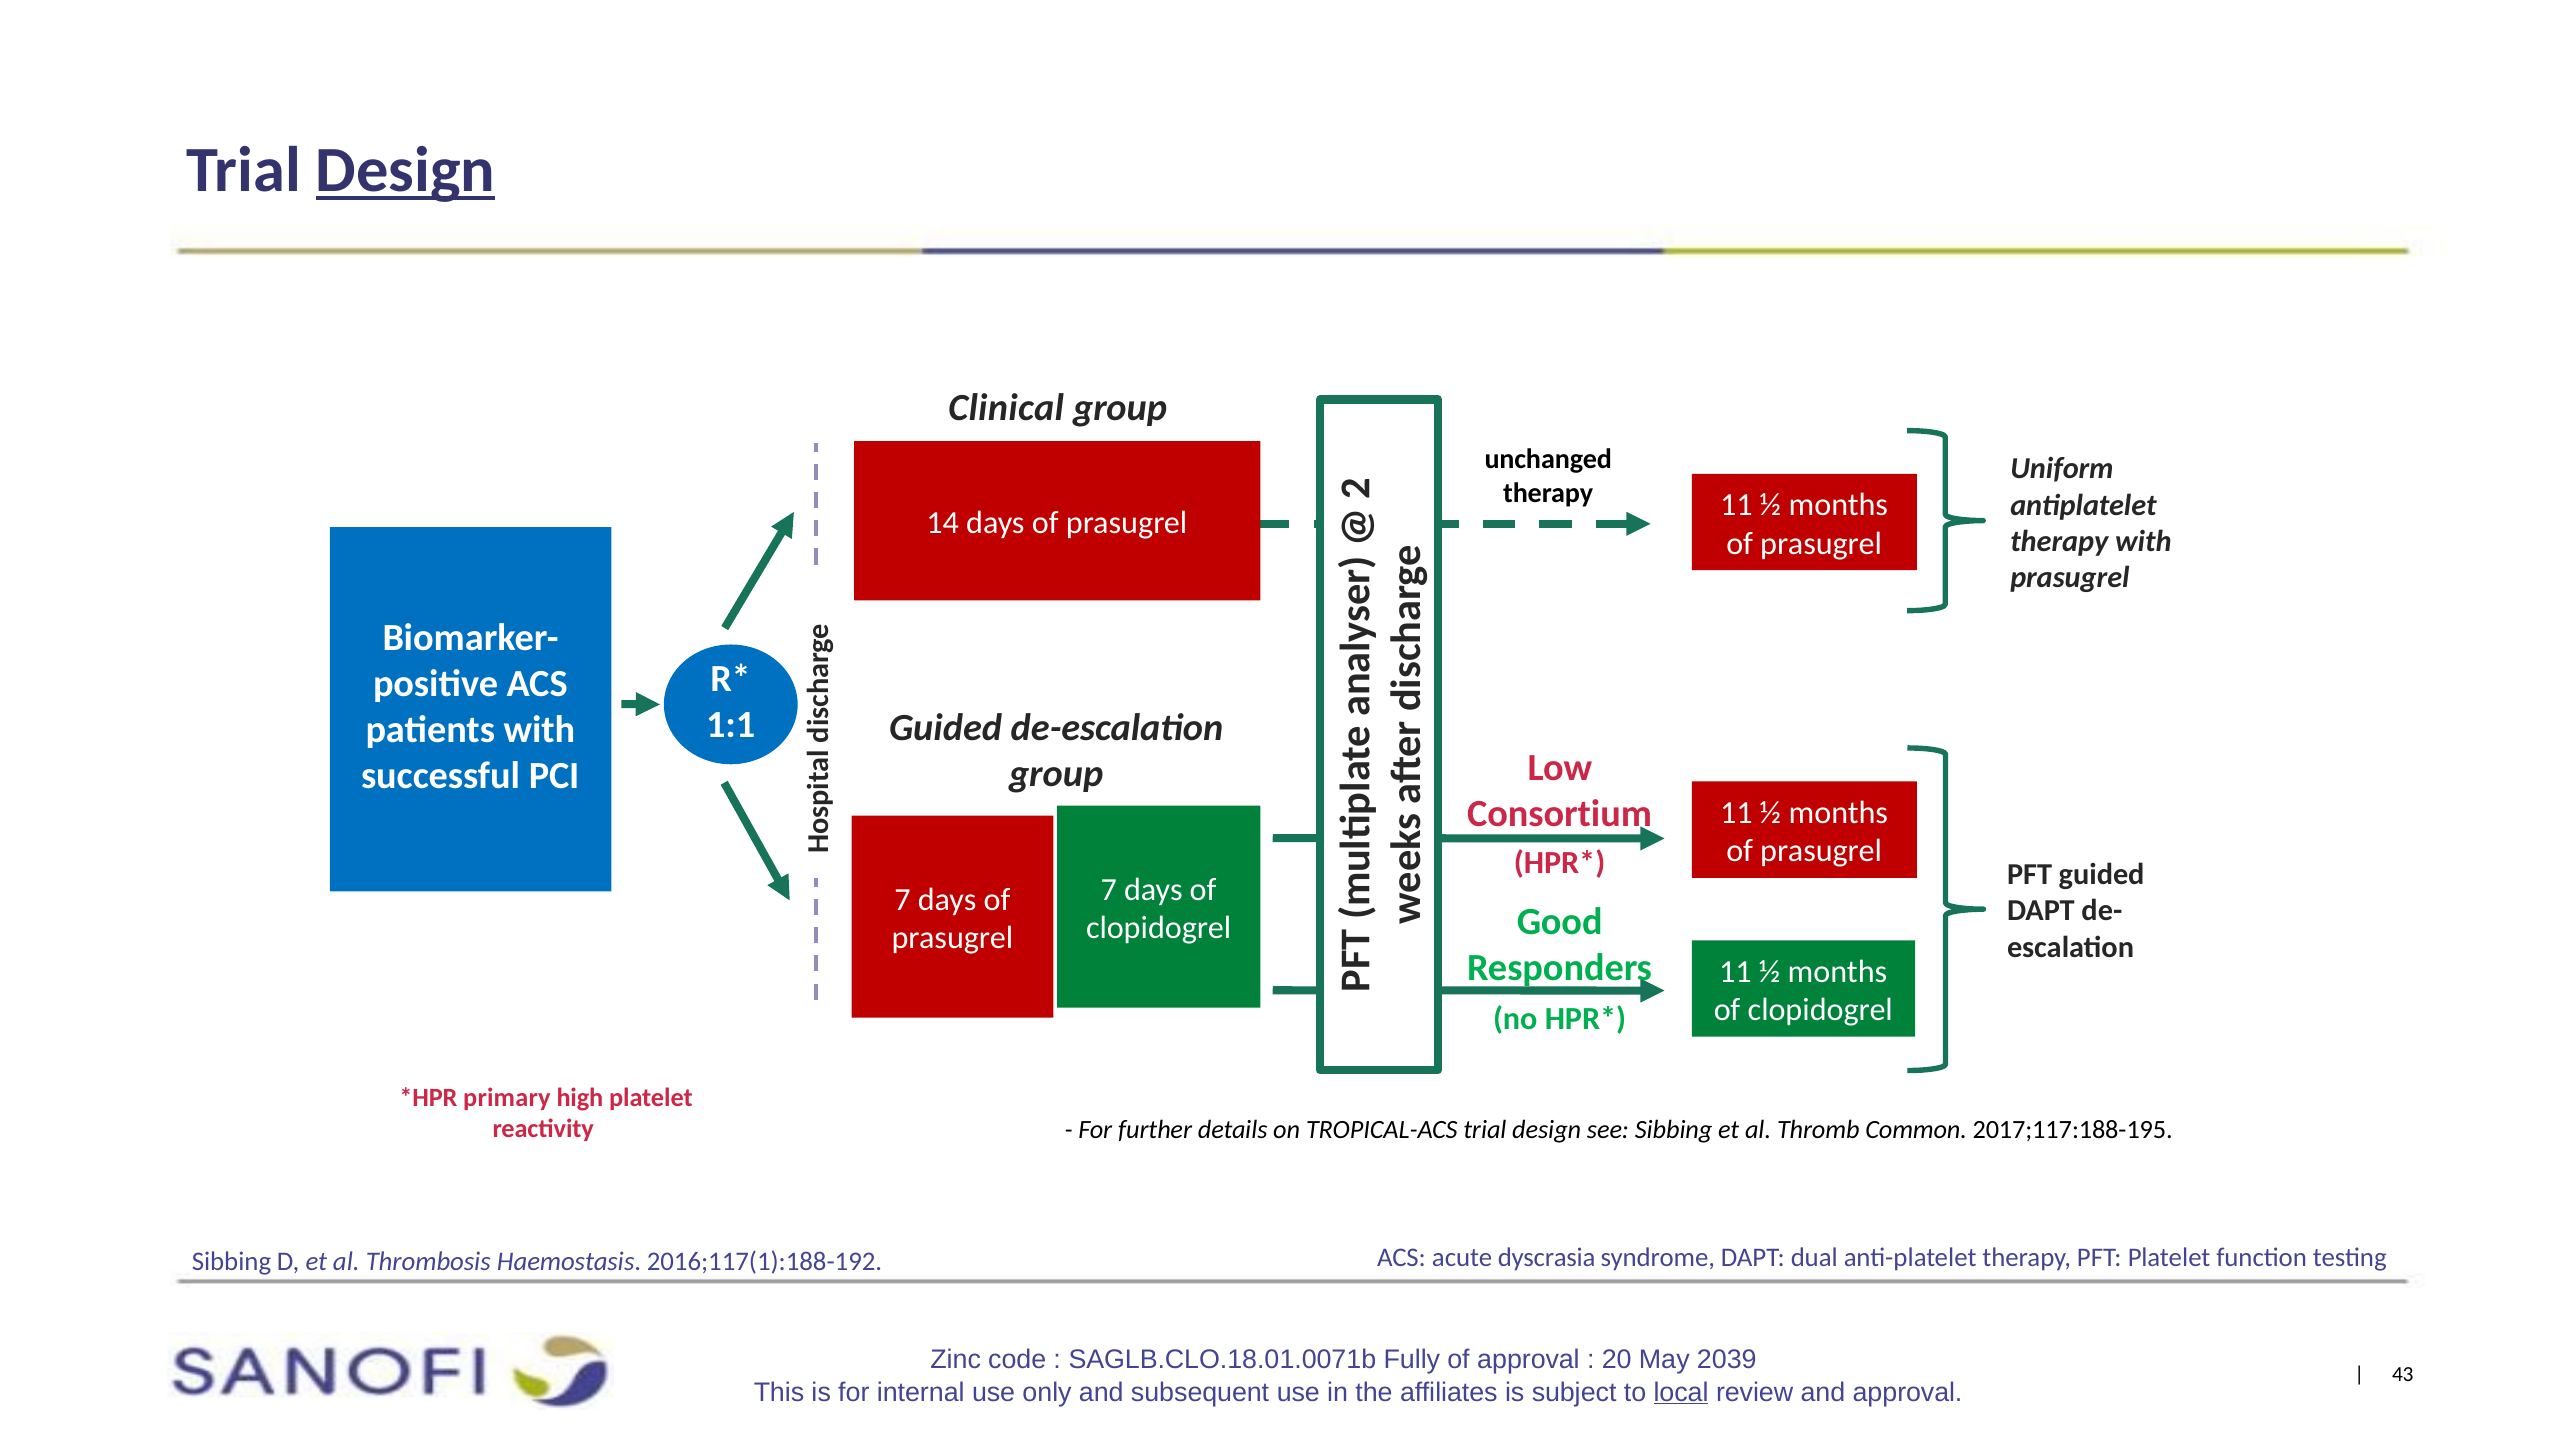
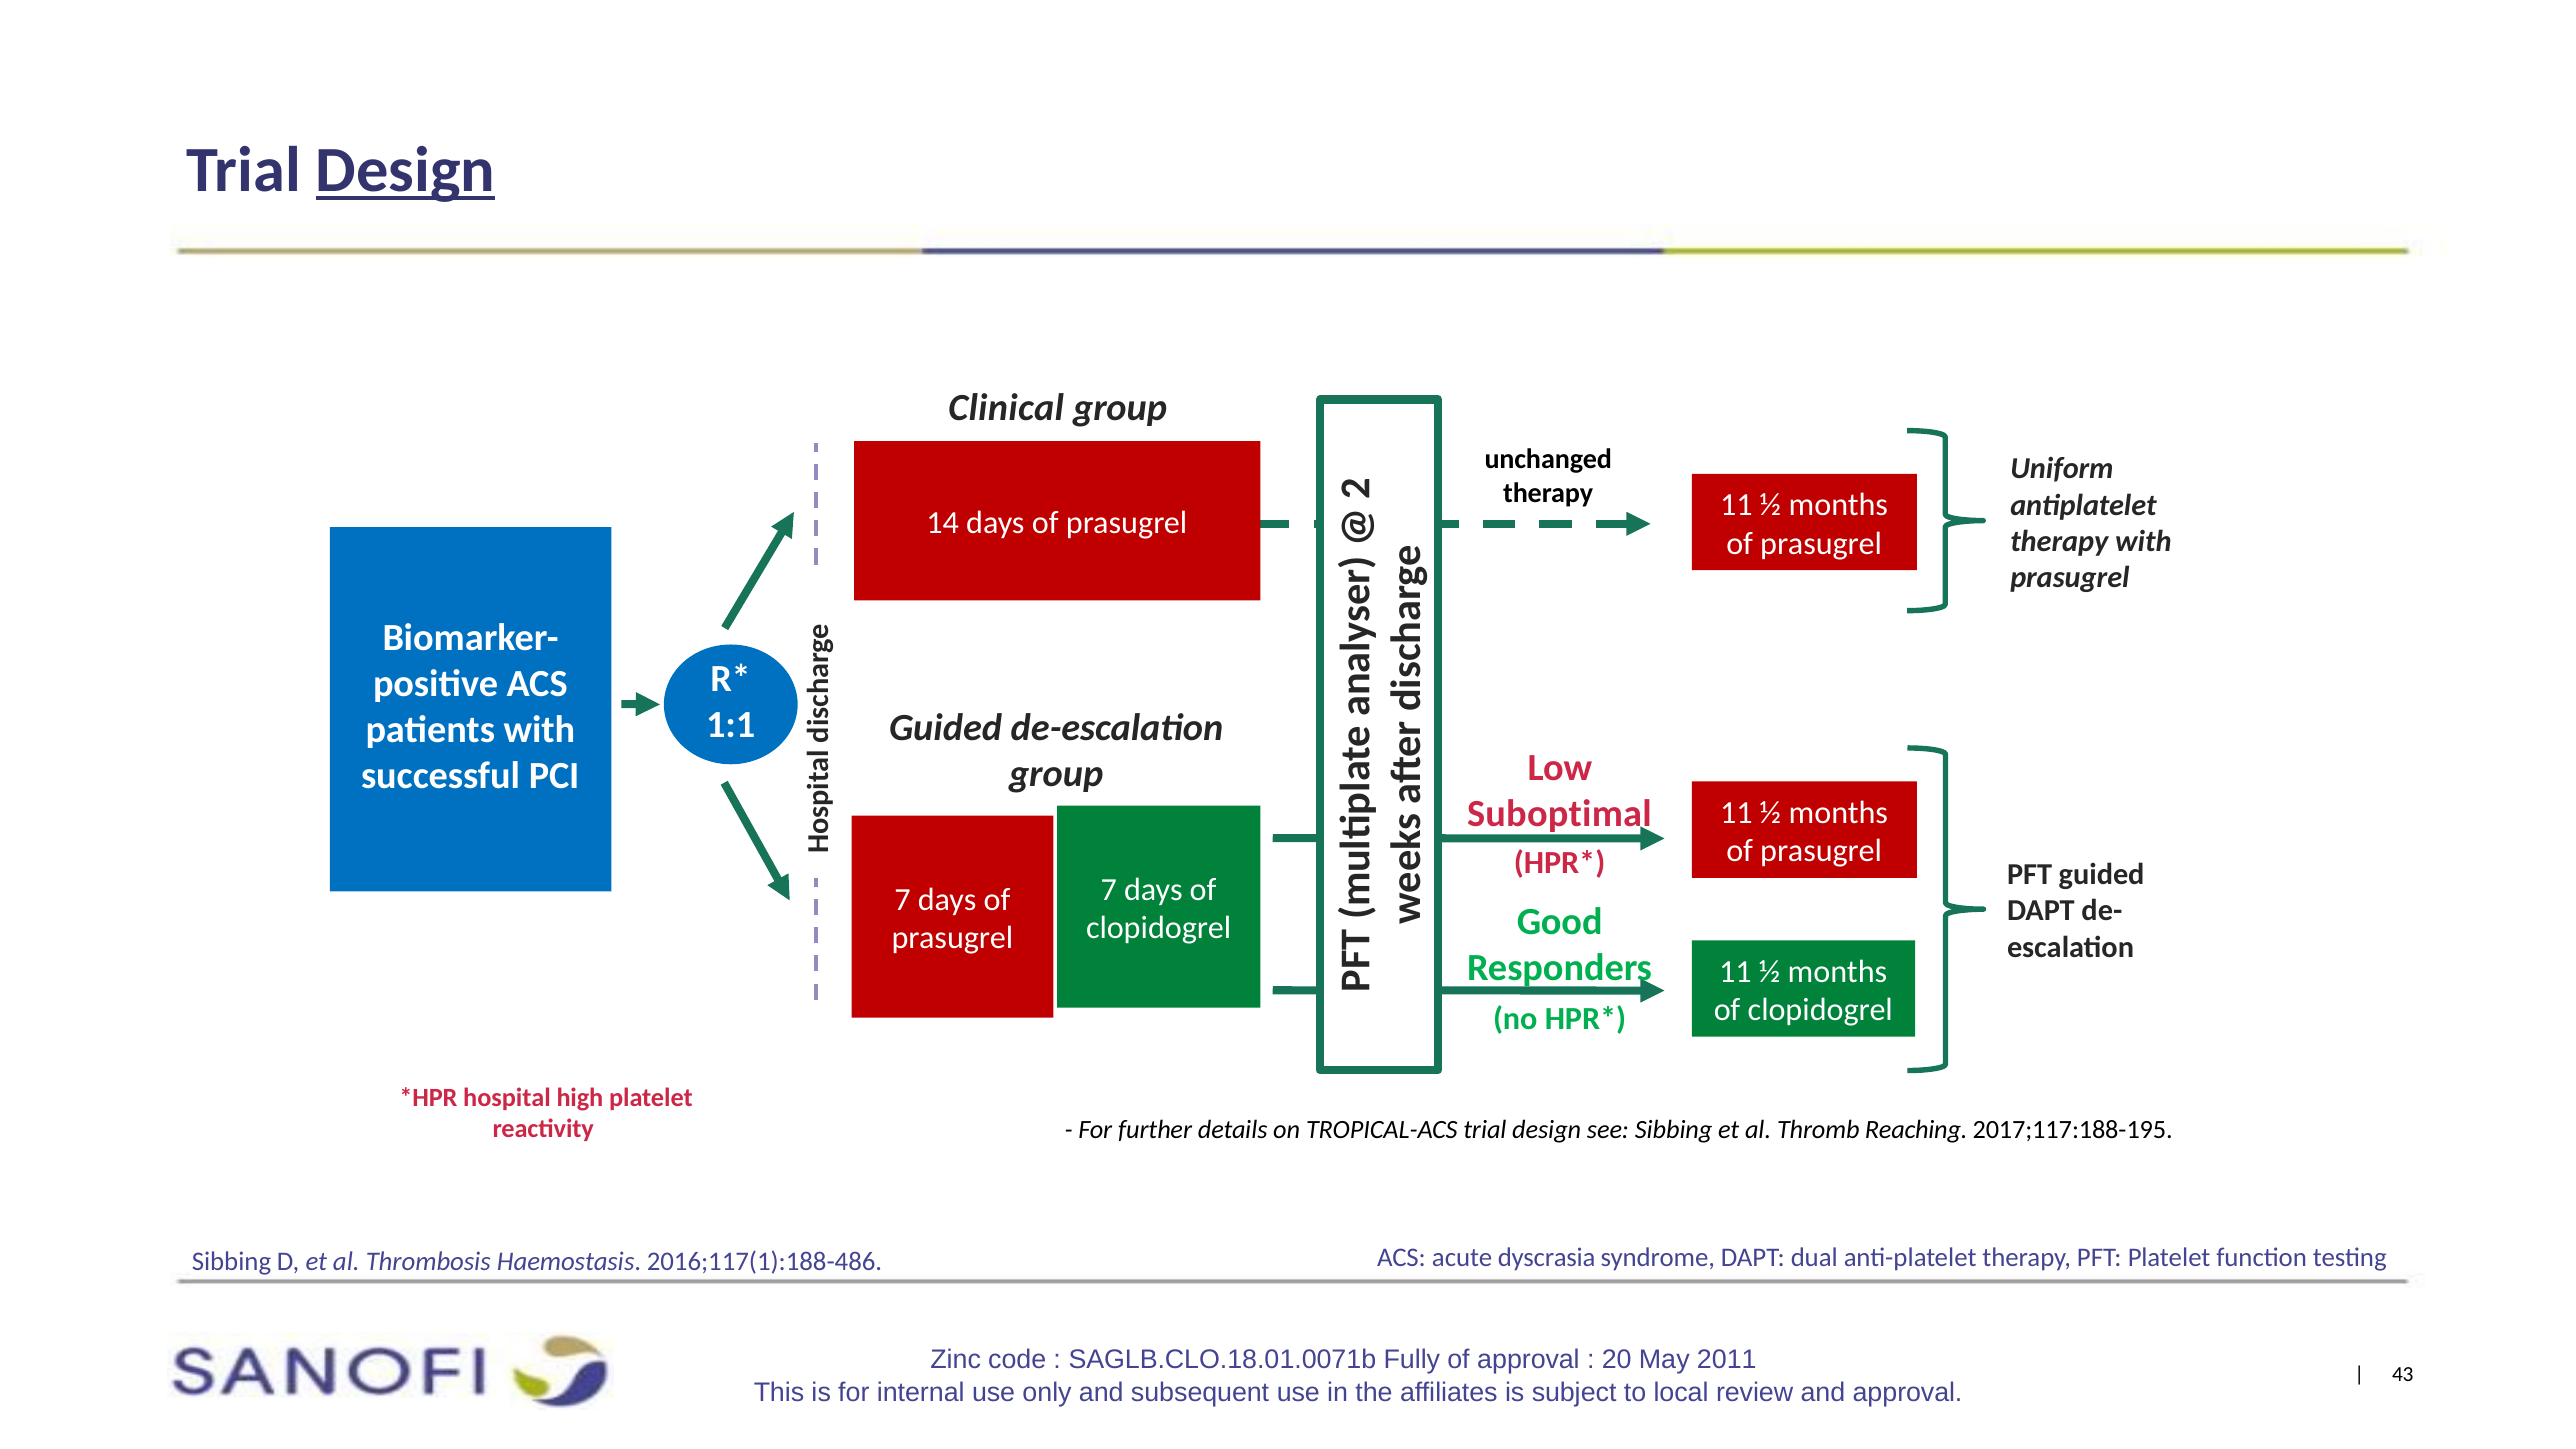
Consortium: Consortium -> Suboptimal
primary: primary -> hospital
Common: Common -> Reaching
2016;117(1):188-192: 2016;117(1):188-192 -> 2016;117(1):188-486
2039: 2039 -> 2011
local underline: present -> none
